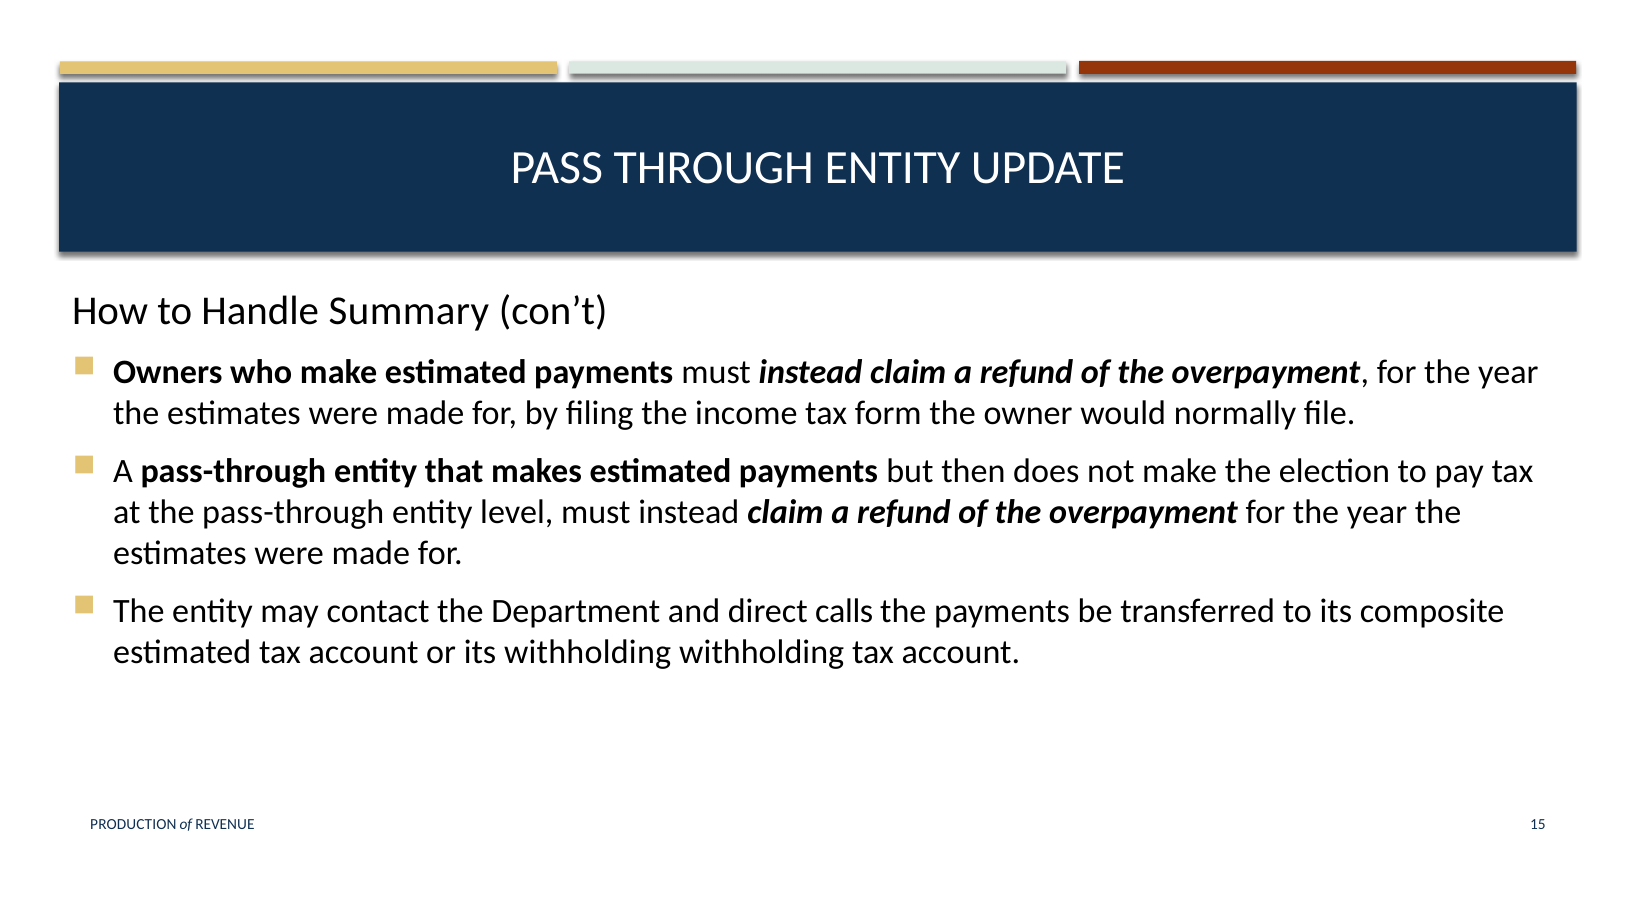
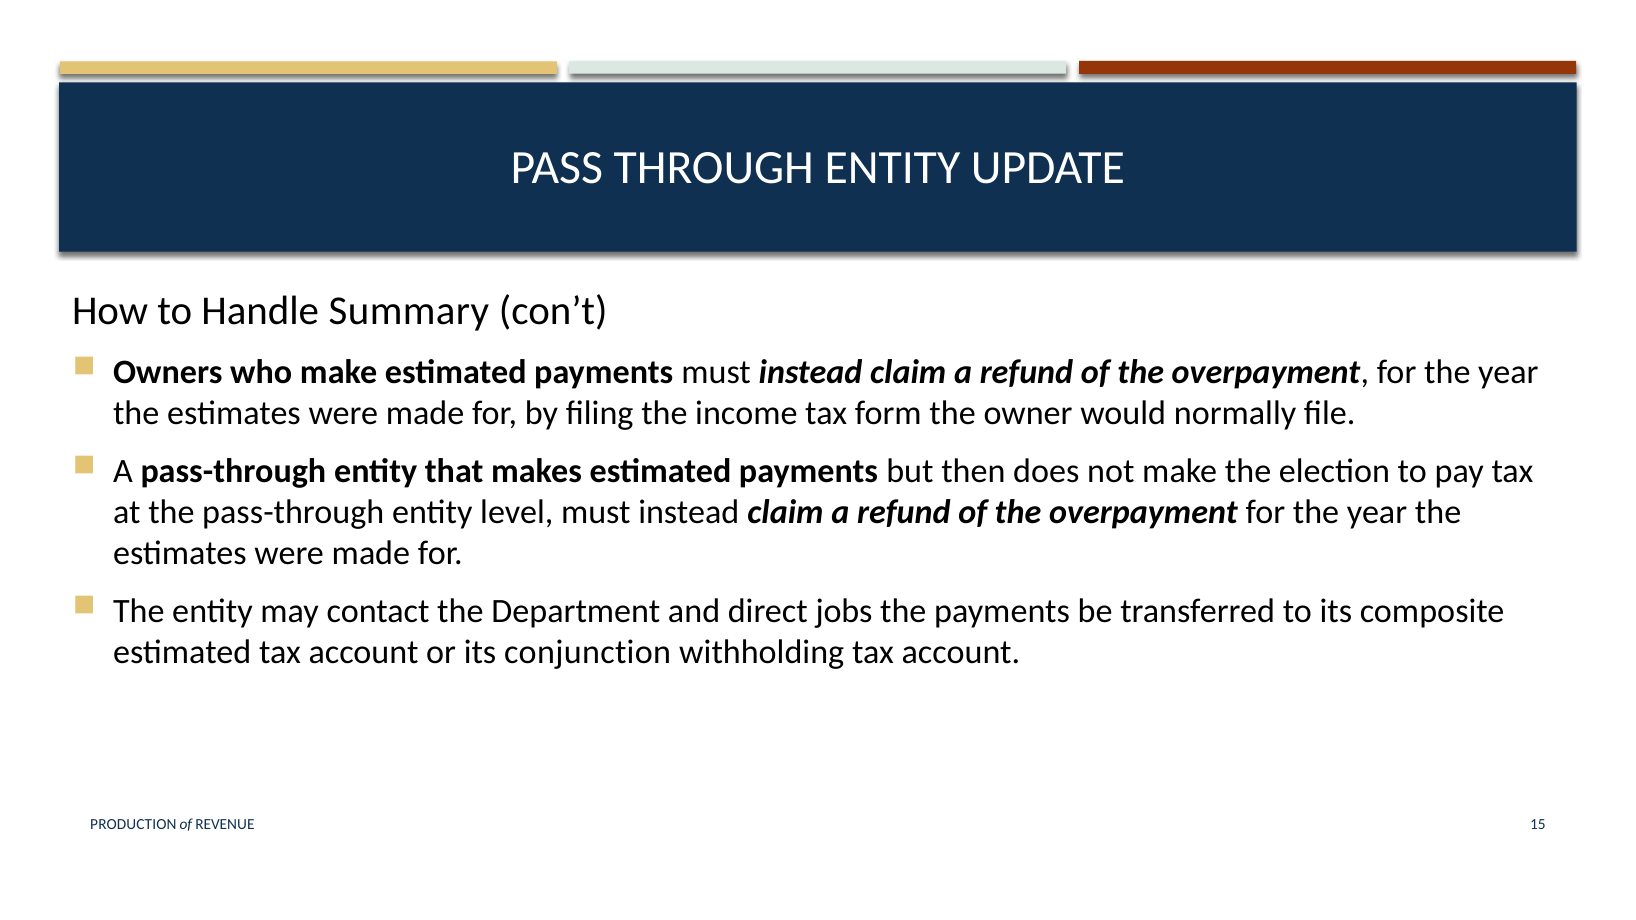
calls: calls -> jobs
its withholding: withholding -> conjunction
